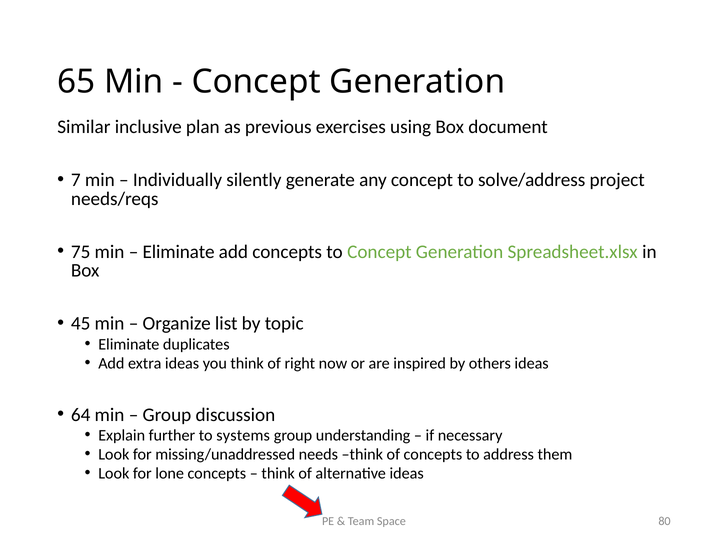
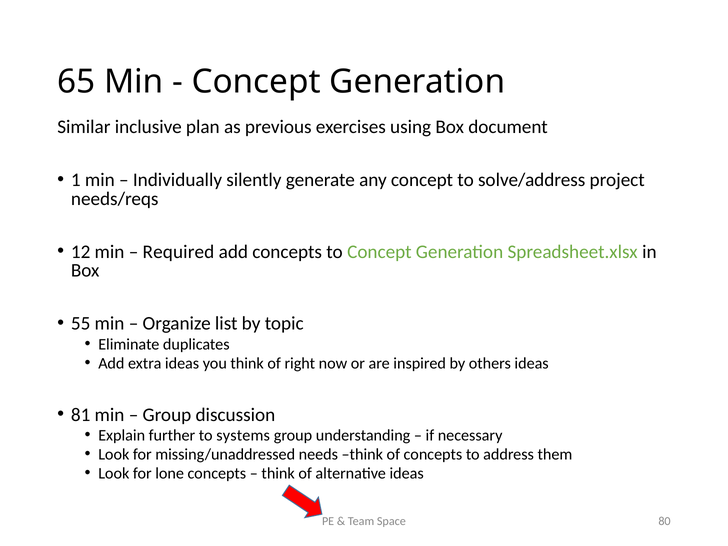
7: 7 -> 1
75: 75 -> 12
Eliminate at (179, 252): Eliminate -> Required
45: 45 -> 55
64: 64 -> 81
